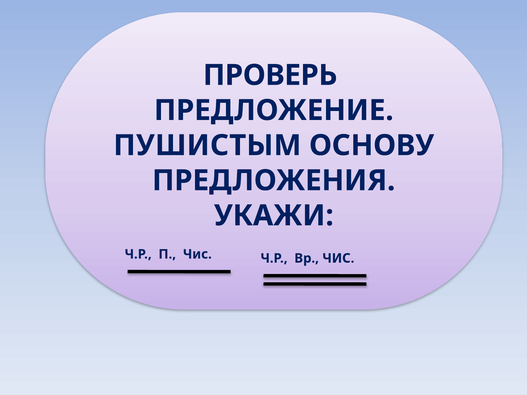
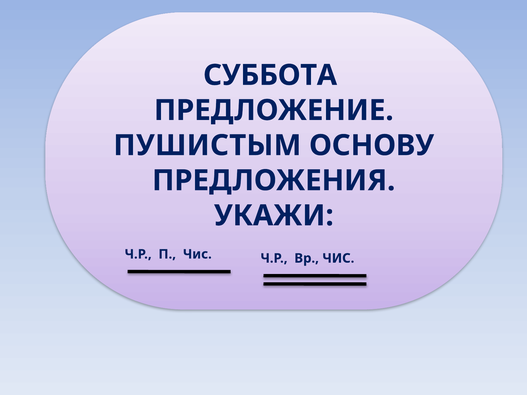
ПРОВЕРЬ: ПРОВЕРЬ -> СУББОТА
